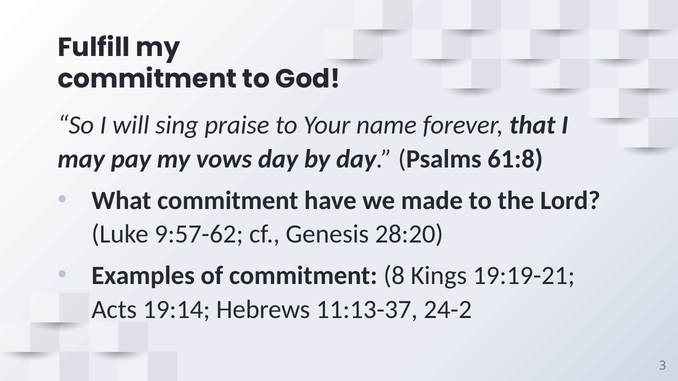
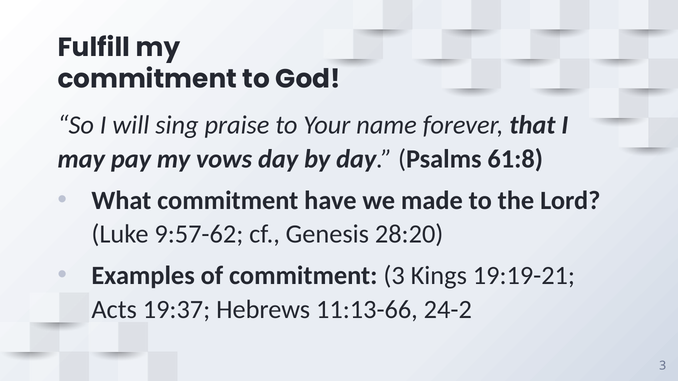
commitment 8: 8 -> 3
19:14: 19:14 -> 19:37
11:13-37: 11:13-37 -> 11:13-66
